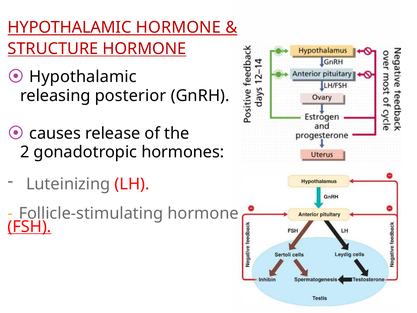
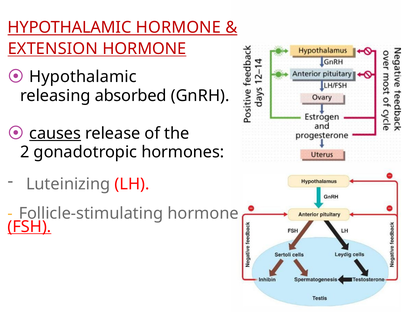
STRUCTURE: STRUCTURE -> EXTENSION
posterior: posterior -> absorbed
causes underline: none -> present
